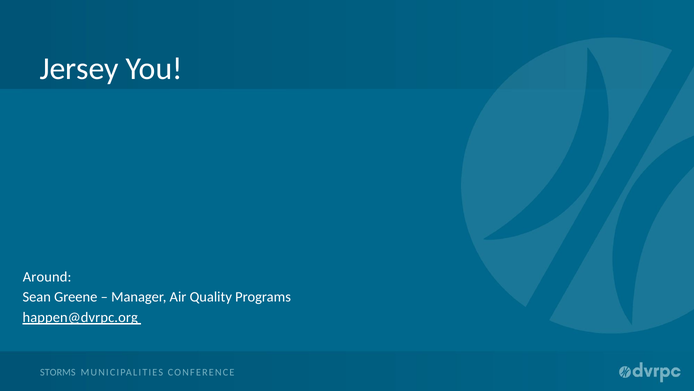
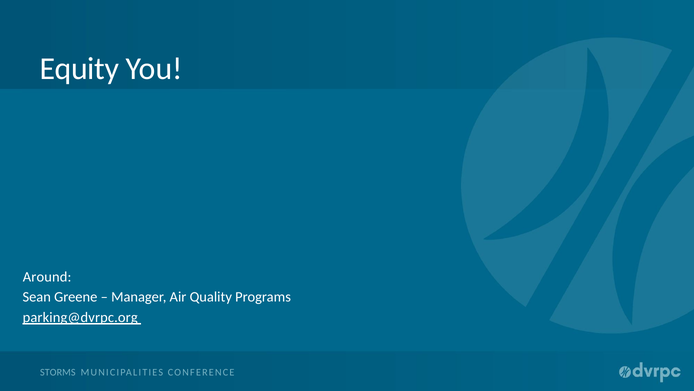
Jersey: Jersey -> Equity
happen@dvrpc.org: happen@dvrpc.org -> parking@dvrpc.org
